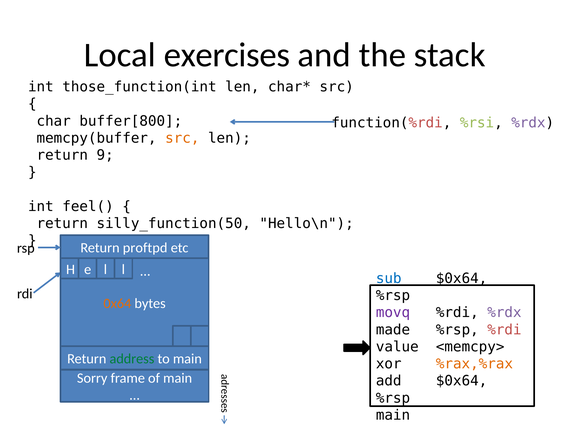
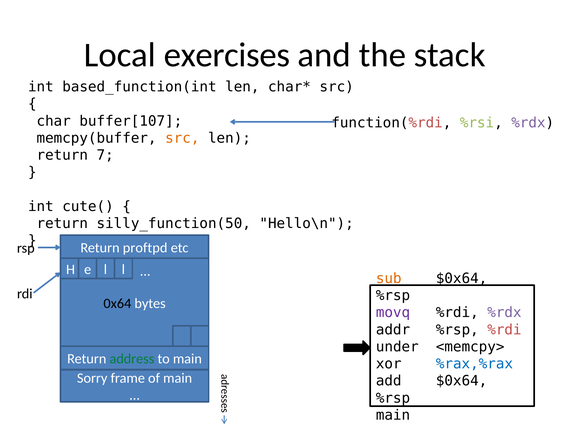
those_function(int: those_function(int -> based_function(int
buffer[800: buffer[800 -> buffer[107
9: 9 -> 7
feel(: feel( -> cute(
sub colour: blue -> orange
0x64 colour: orange -> black
made: made -> addr
value: value -> under
%rax,%rax colour: orange -> blue
